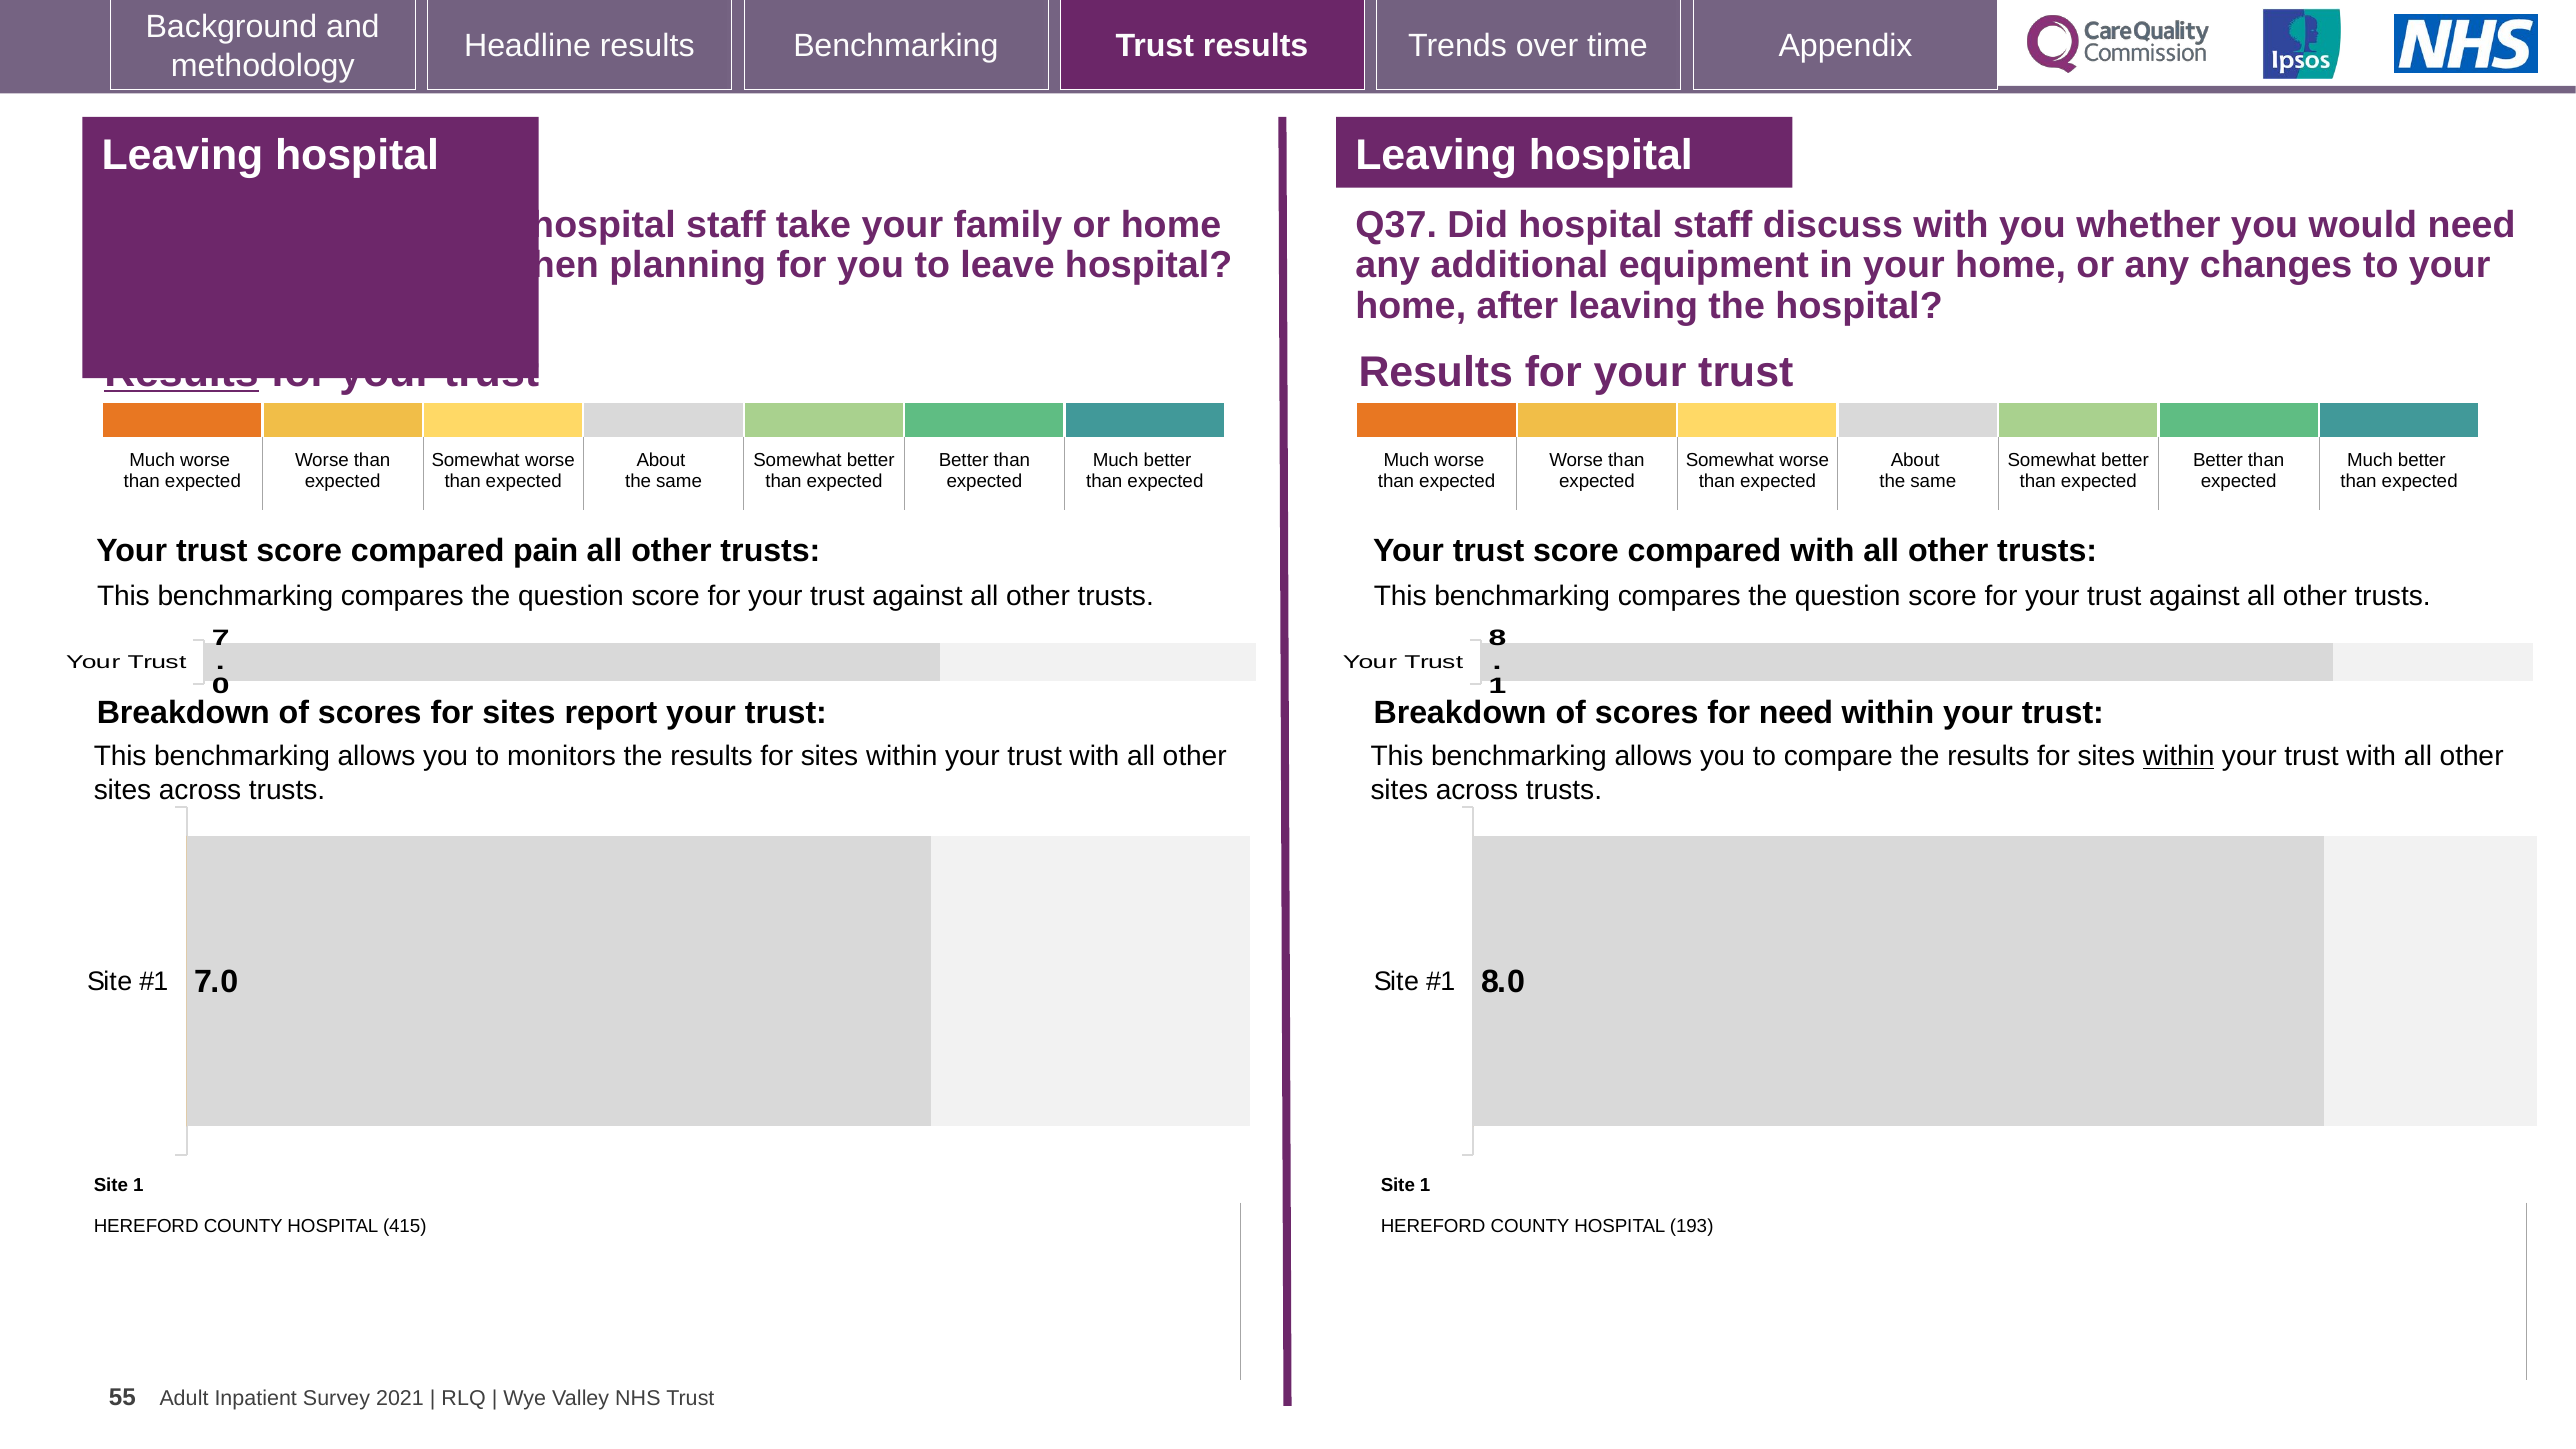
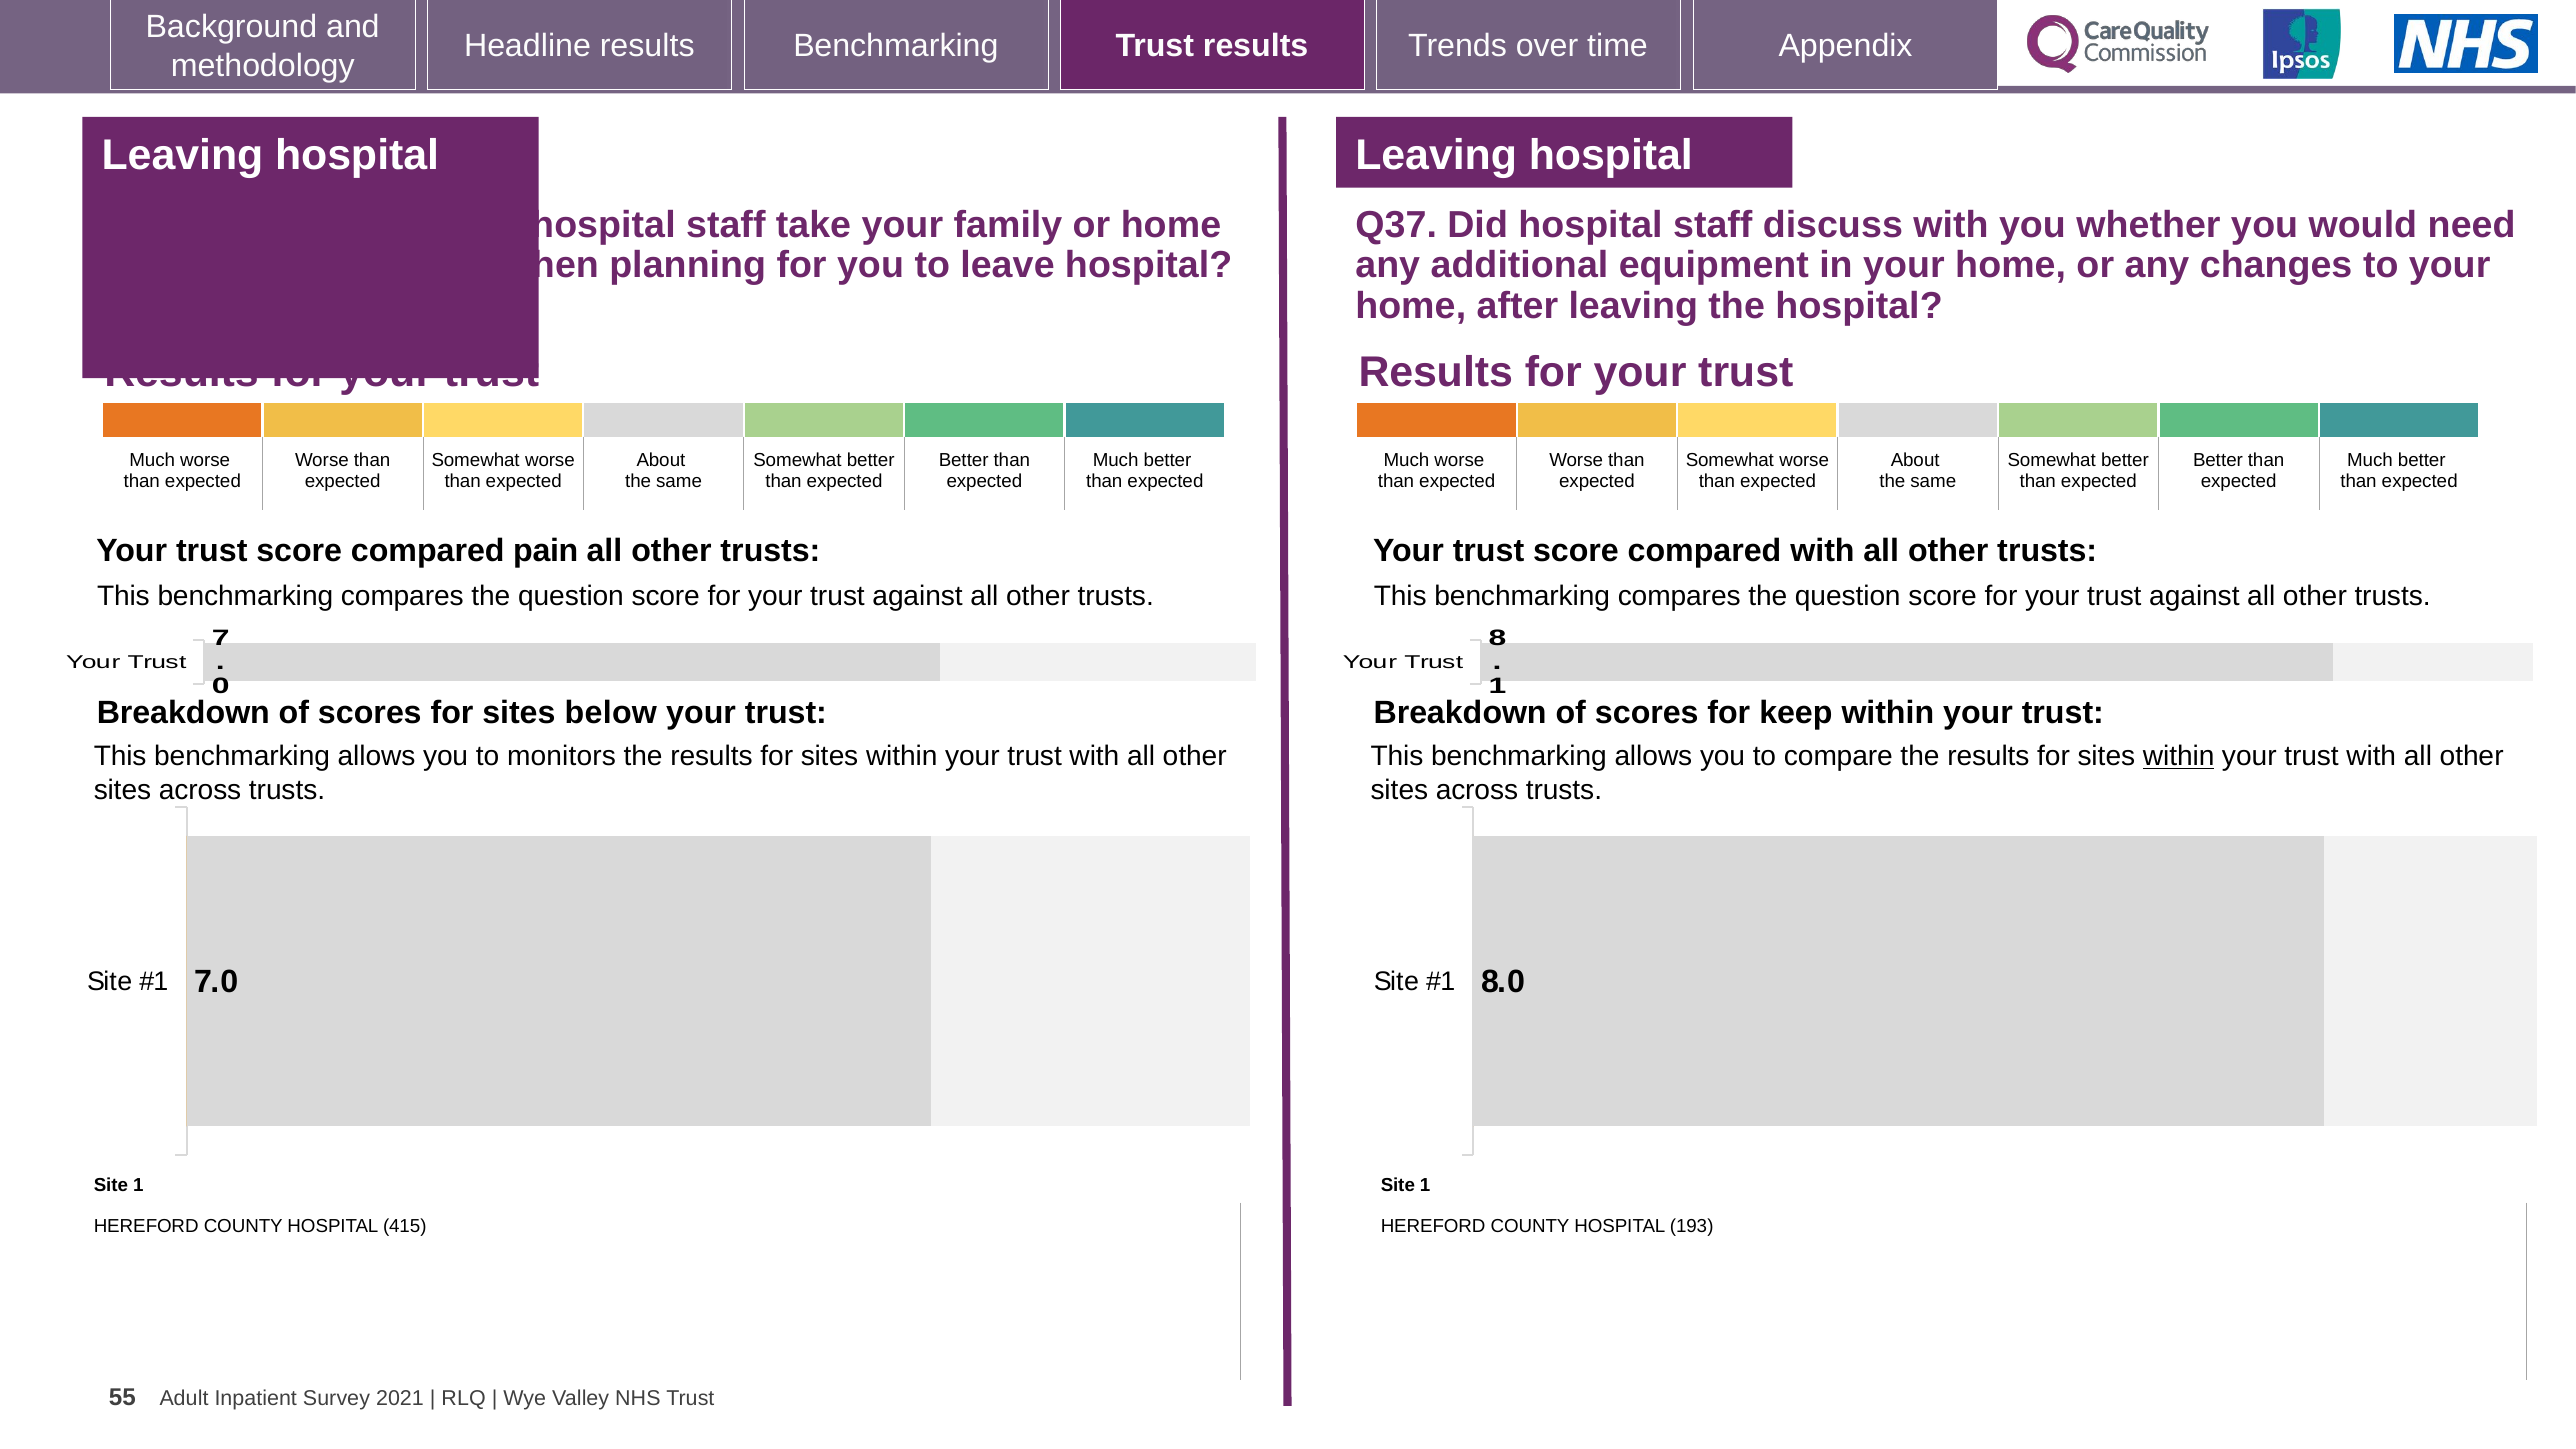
Results at (182, 372) underline: present -> none
report: report -> below
for need: need -> keep
